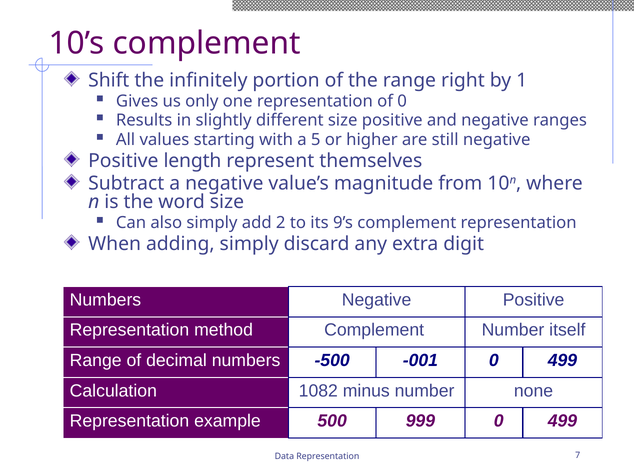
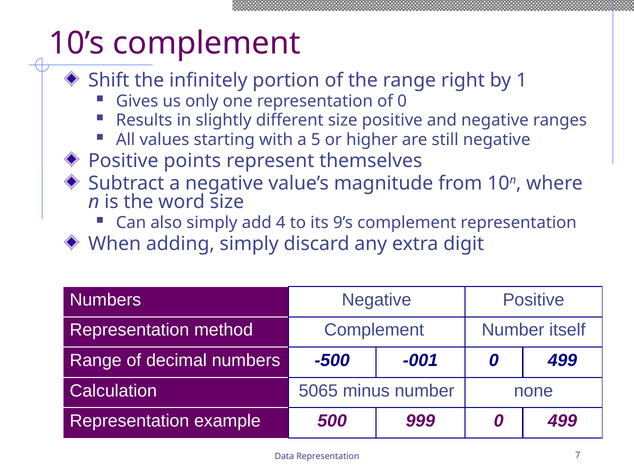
length: length -> points
2: 2 -> 4
1082: 1082 -> 5065
